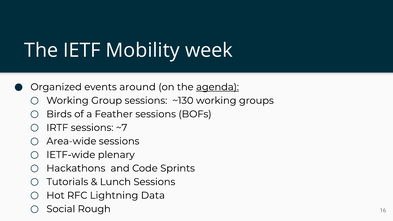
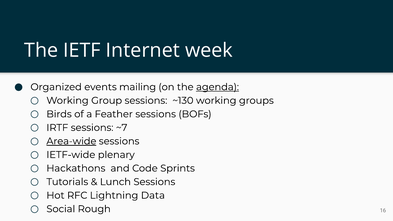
Mobility: Mobility -> Internet
around: around -> mailing
Area-wide underline: none -> present
